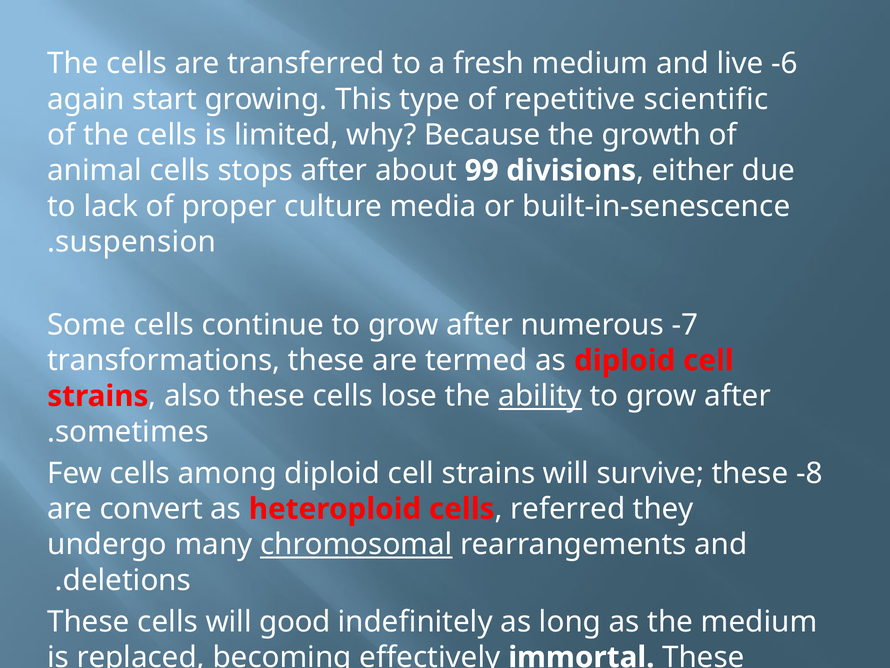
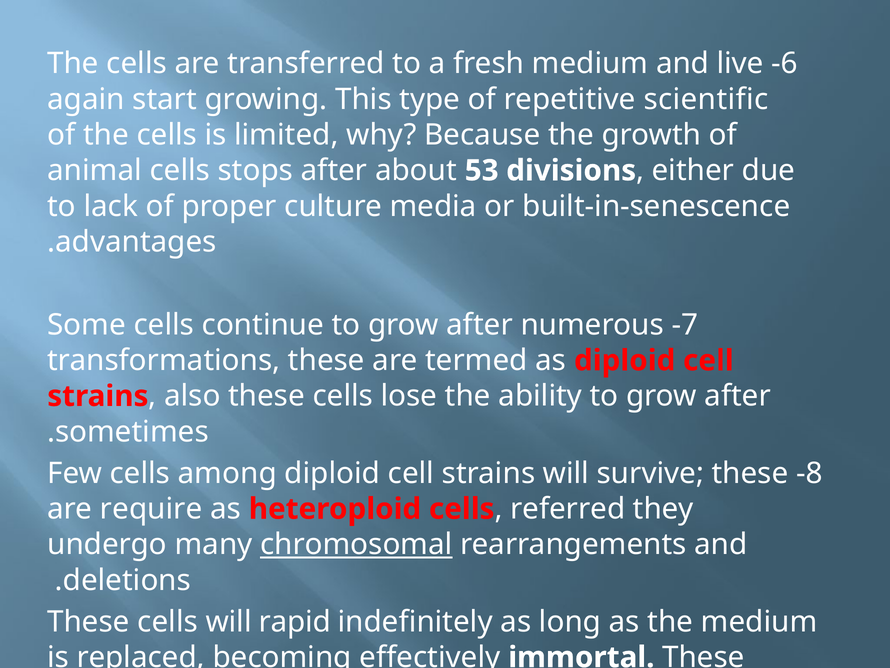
99: 99 -> 53
suspension: suspension -> advantages
ability underline: present -> none
convert: convert -> require
good: good -> rapid
